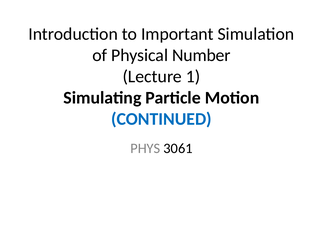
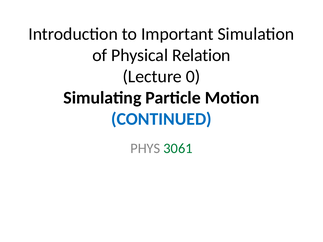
Number: Number -> Relation
1: 1 -> 0
3061 colour: black -> green
